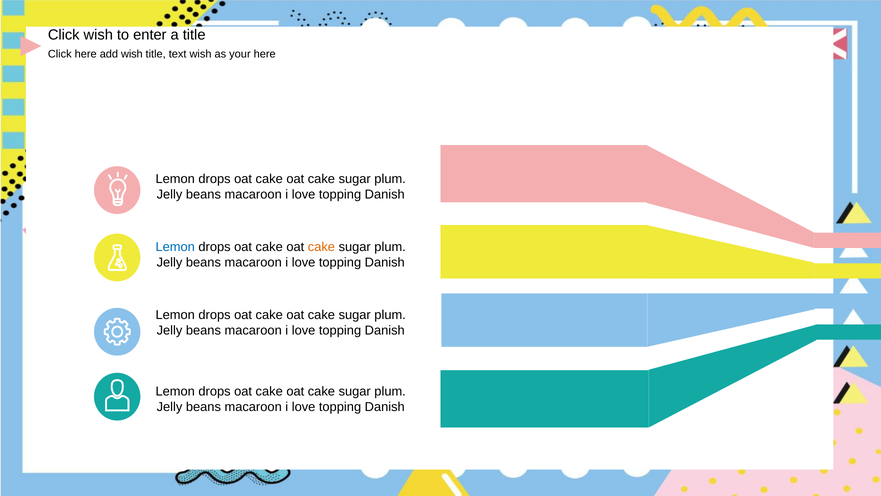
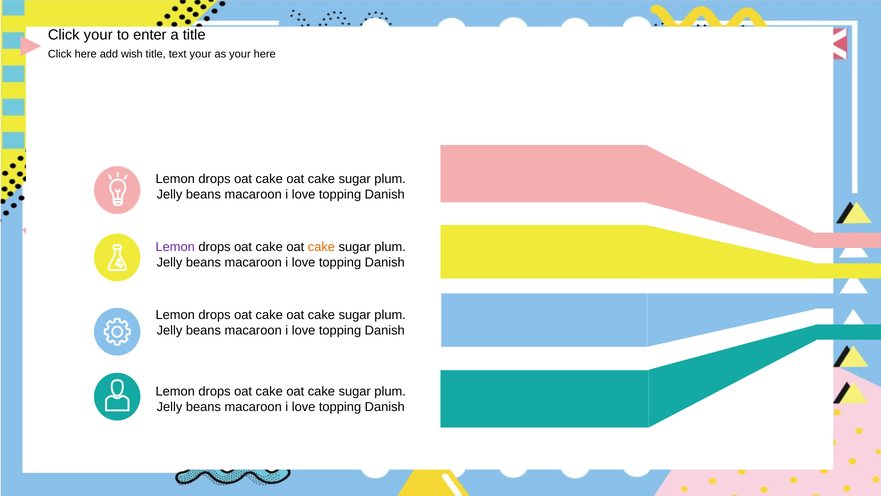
Click wish: wish -> your
text wish: wish -> your
Lemon at (175, 247) colour: blue -> purple
